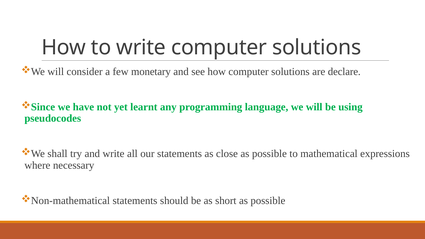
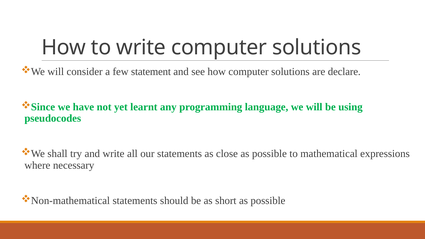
monetary: monetary -> statement
